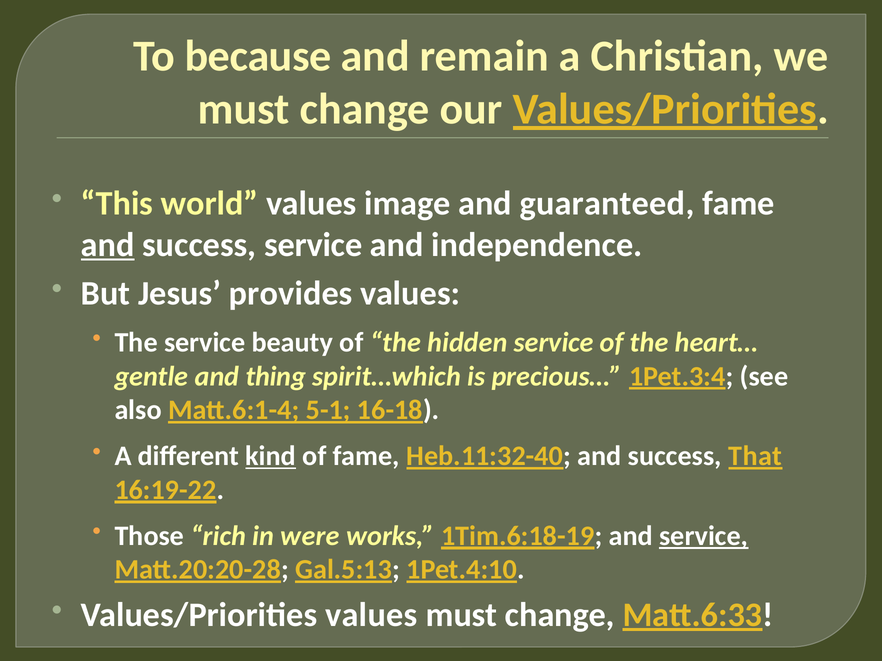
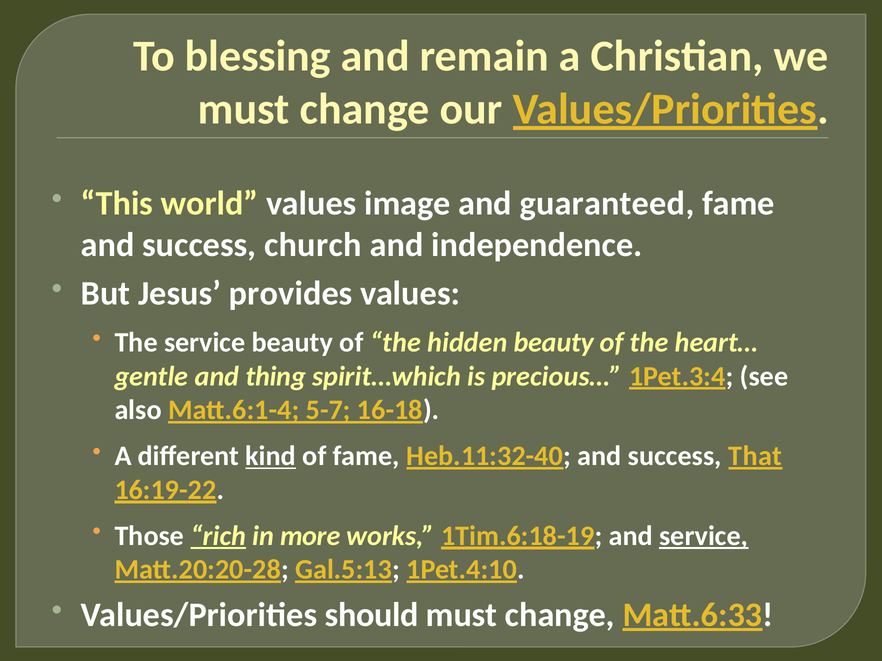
because: because -> blessing
and at (108, 245) underline: present -> none
success service: service -> church
hidden service: service -> beauty
5-1: 5-1 -> 5-7
rich underline: none -> present
were: were -> more
Values/Priorities values: values -> should
